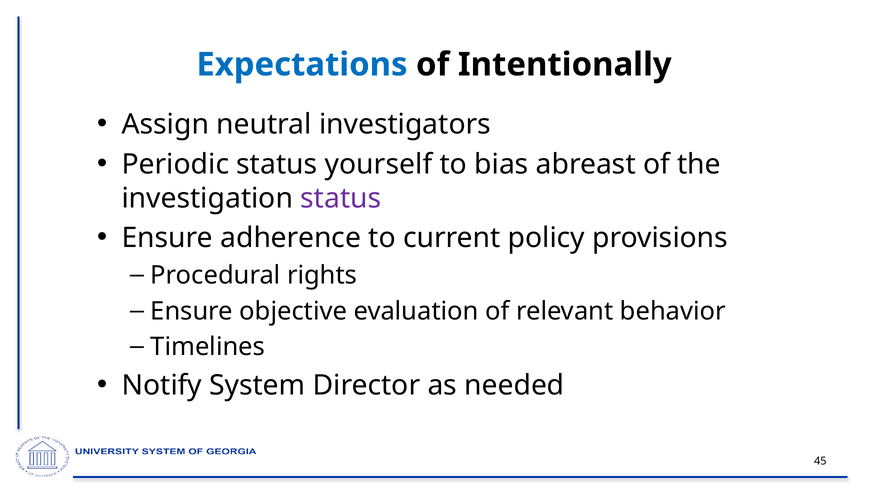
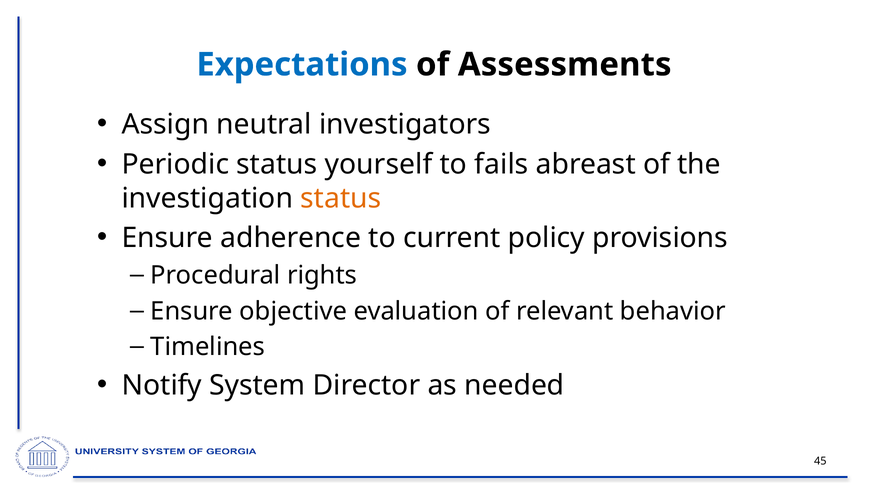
Intentionally: Intentionally -> Assessments
bias: bias -> fails
status at (341, 198) colour: purple -> orange
